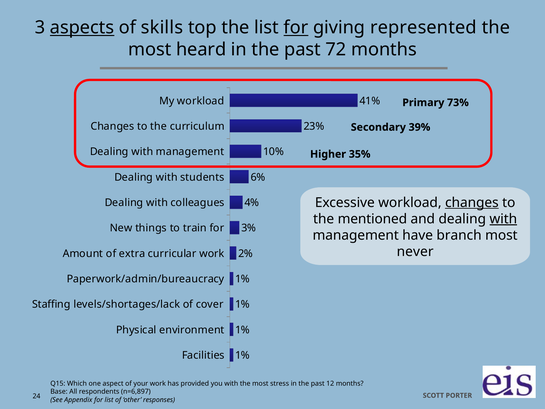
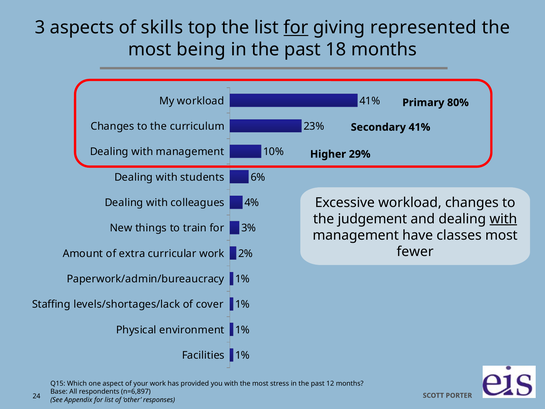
aspects underline: present -> none
heard: heard -> being
72: 72 -> 18
73%: 73% -> 80%
Secondary 39%: 39% -> 41%
35%: 35% -> 29%
changes at (472, 202) underline: present -> none
mentioned: mentioned -> judgement
branch: branch -> classes
never: never -> fewer
